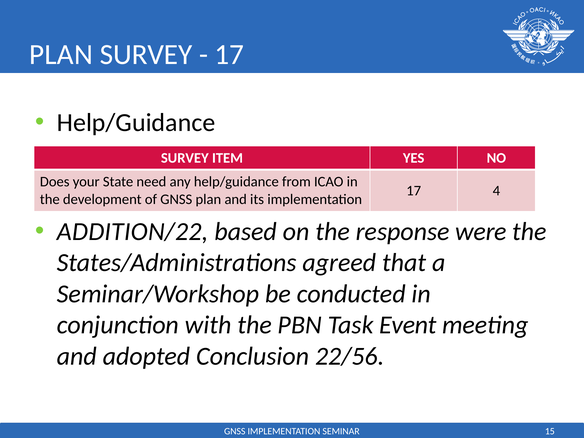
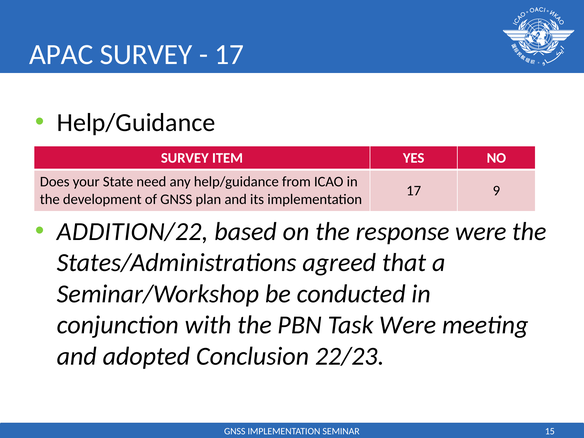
PLAN at (61, 55): PLAN -> APAC
4: 4 -> 9
Task Event: Event -> Were
22/56: 22/56 -> 22/23
